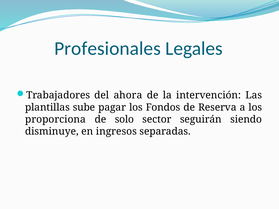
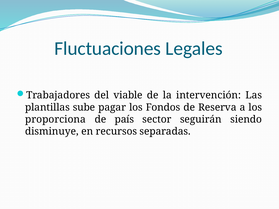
Profesionales: Profesionales -> Fluctuaciones
ahora: ahora -> viable
solo: solo -> país
ingresos: ingresos -> recursos
